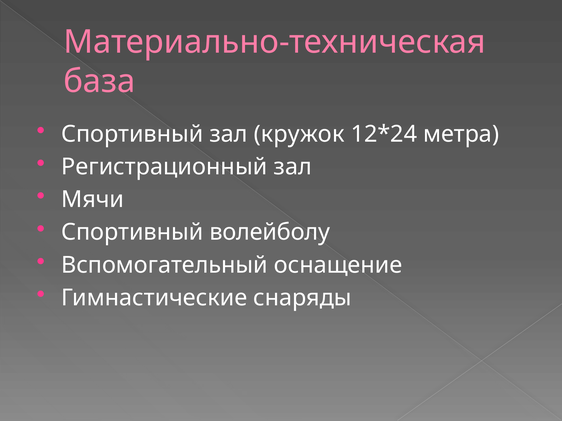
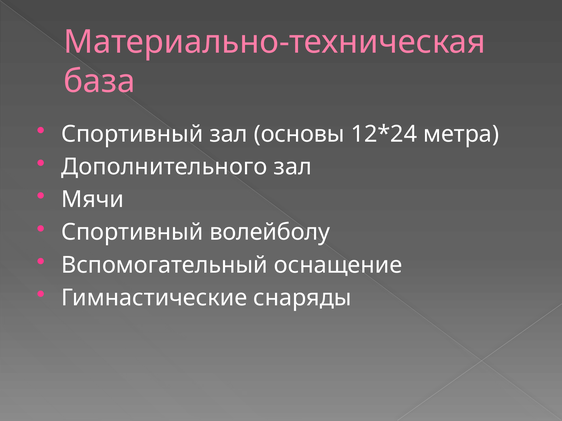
кружок: кружок -> основы
Регистрационный: Регистрационный -> Дополнительного
